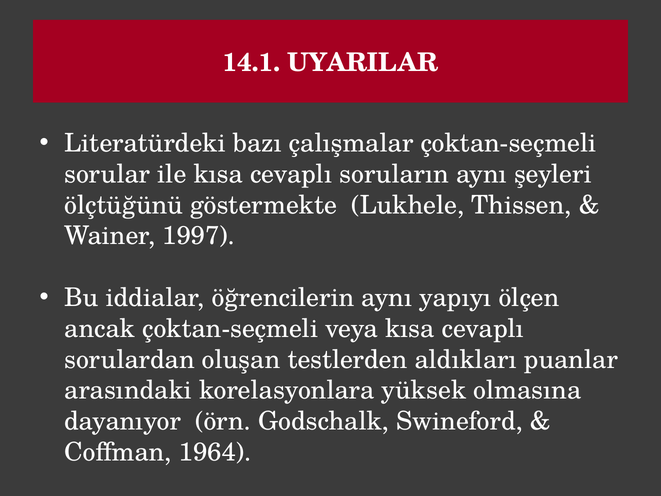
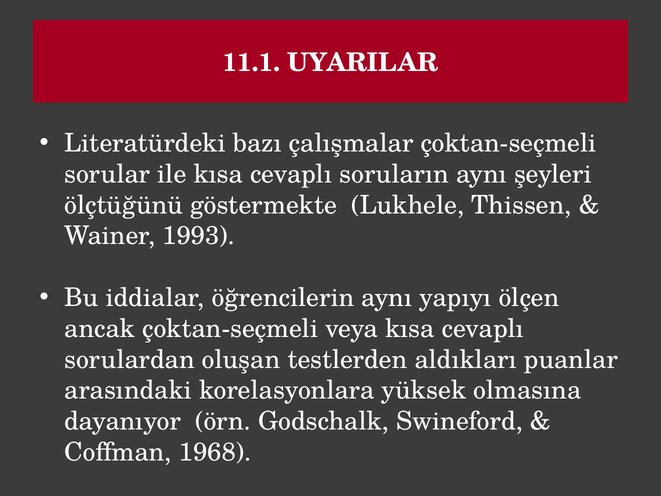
14.1: 14.1 -> 11.1
1997: 1997 -> 1993
1964: 1964 -> 1968
